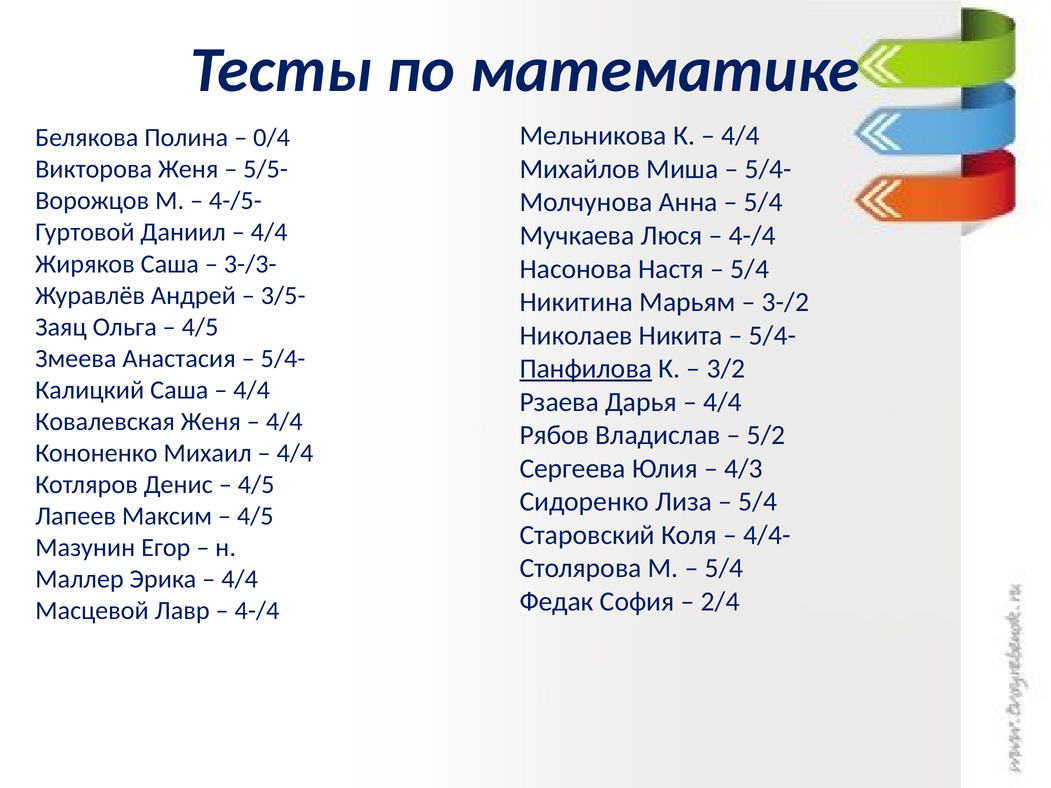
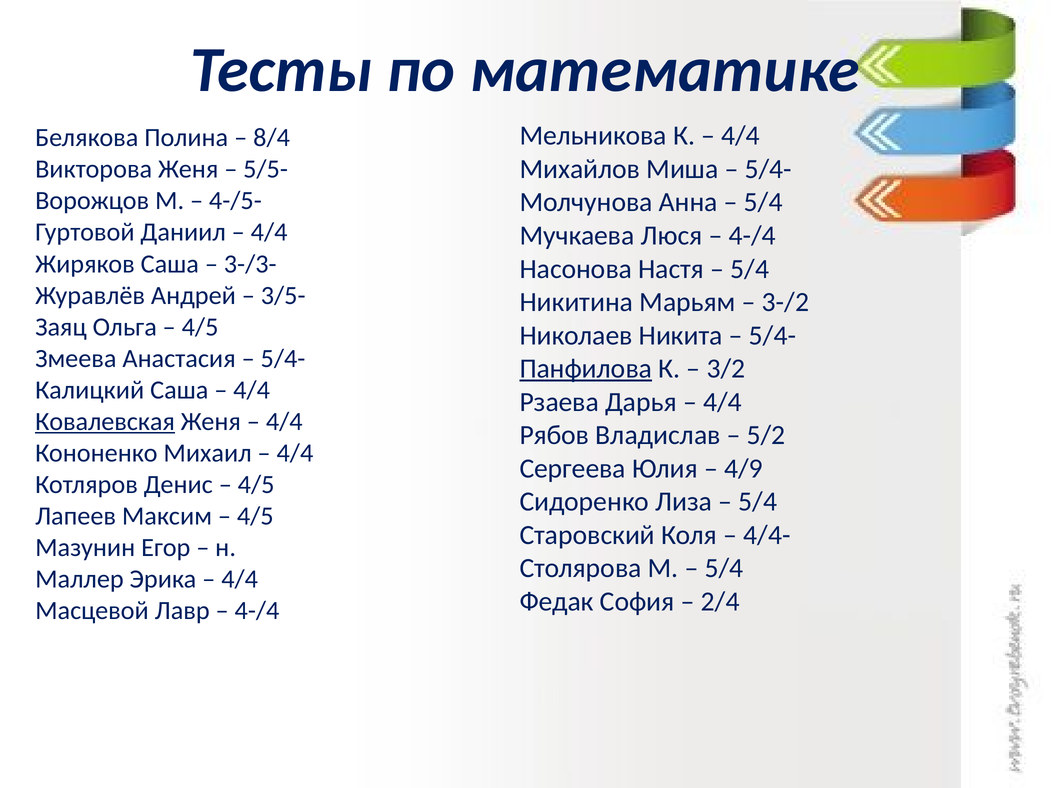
0/4: 0/4 -> 8/4
Ковалевская underline: none -> present
4/3: 4/3 -> 4/9
